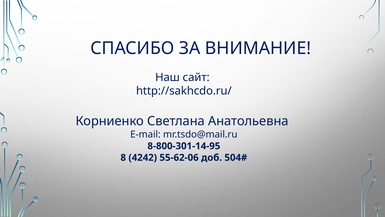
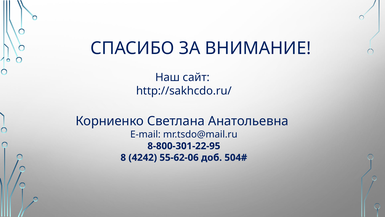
8-800-301-14-95: 8-800-301-14-95 -> 8-800-301-22-95
